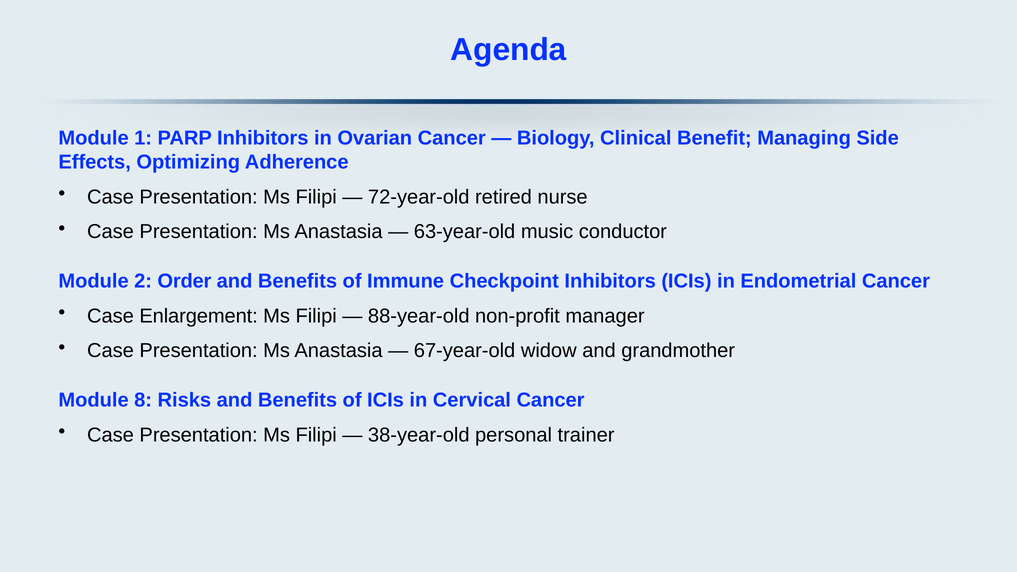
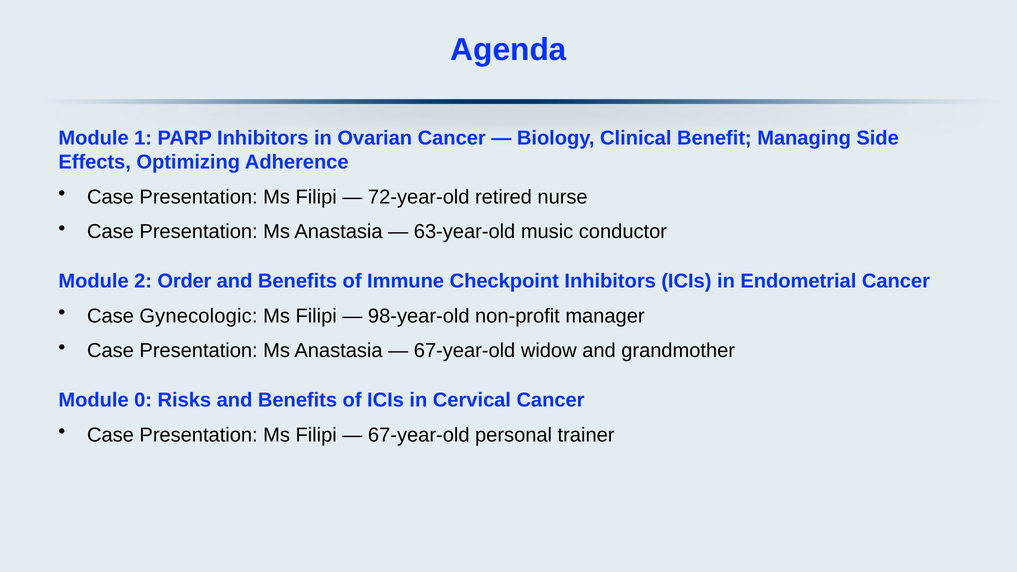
Enlargement: Enlargement -> Gynecologic
88-year-old: 88-year-old -> 98-year-old
8: 8 -> 0
38-year-old at (419, 435): 38-year-old -> 67-year-old
